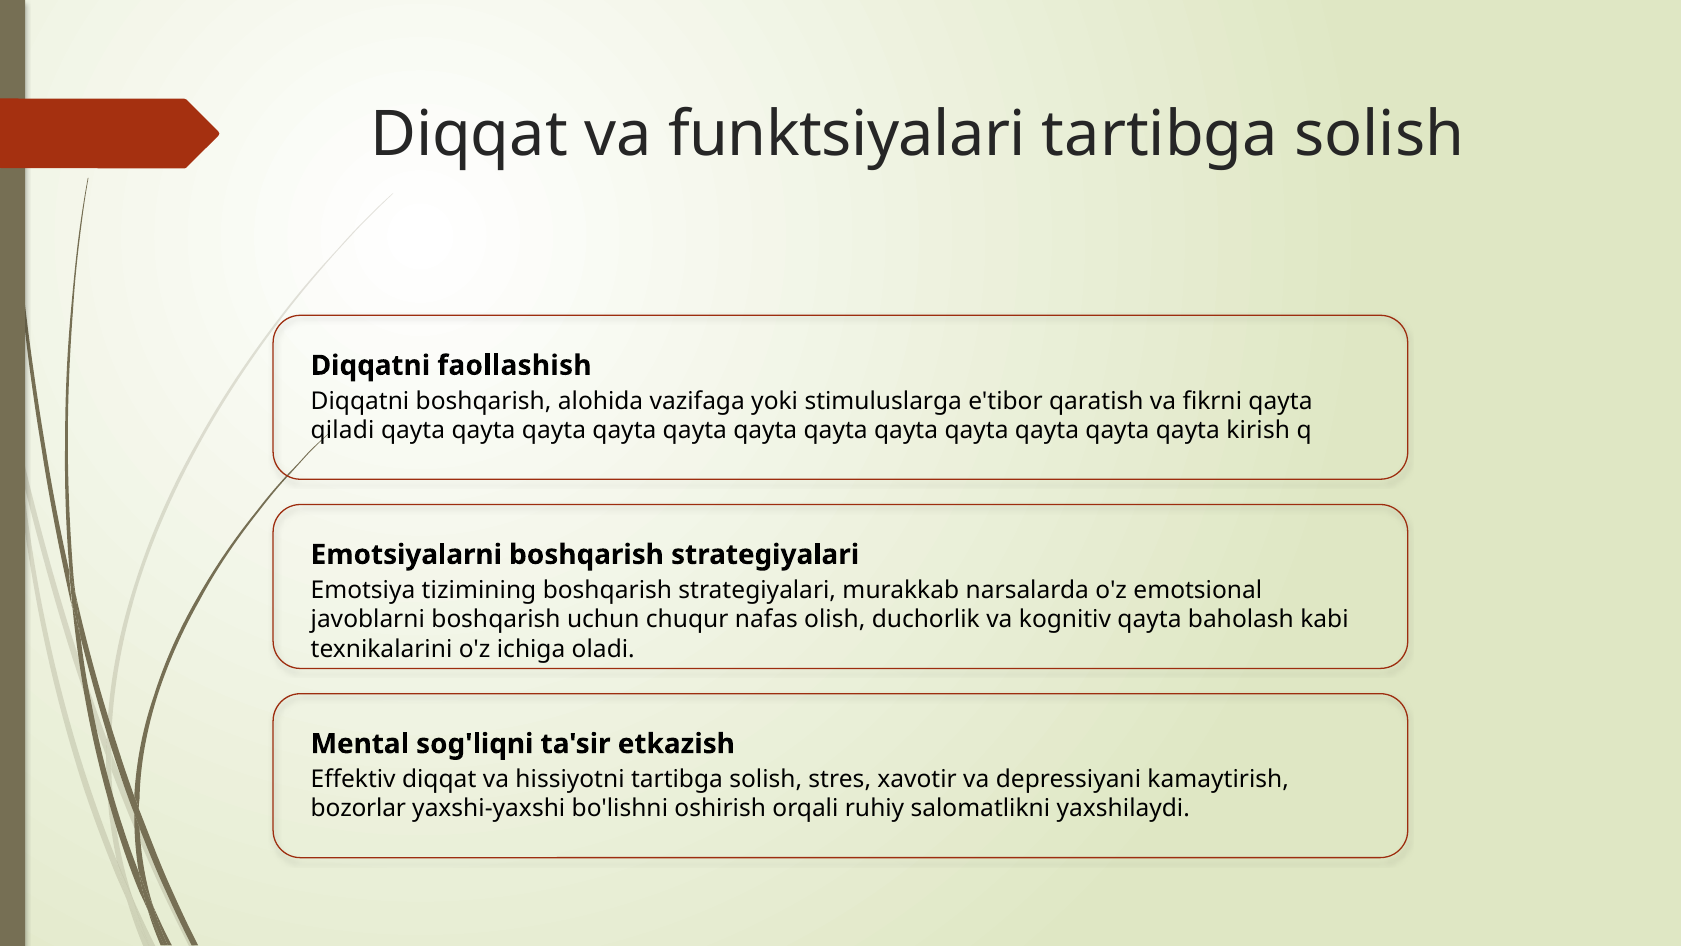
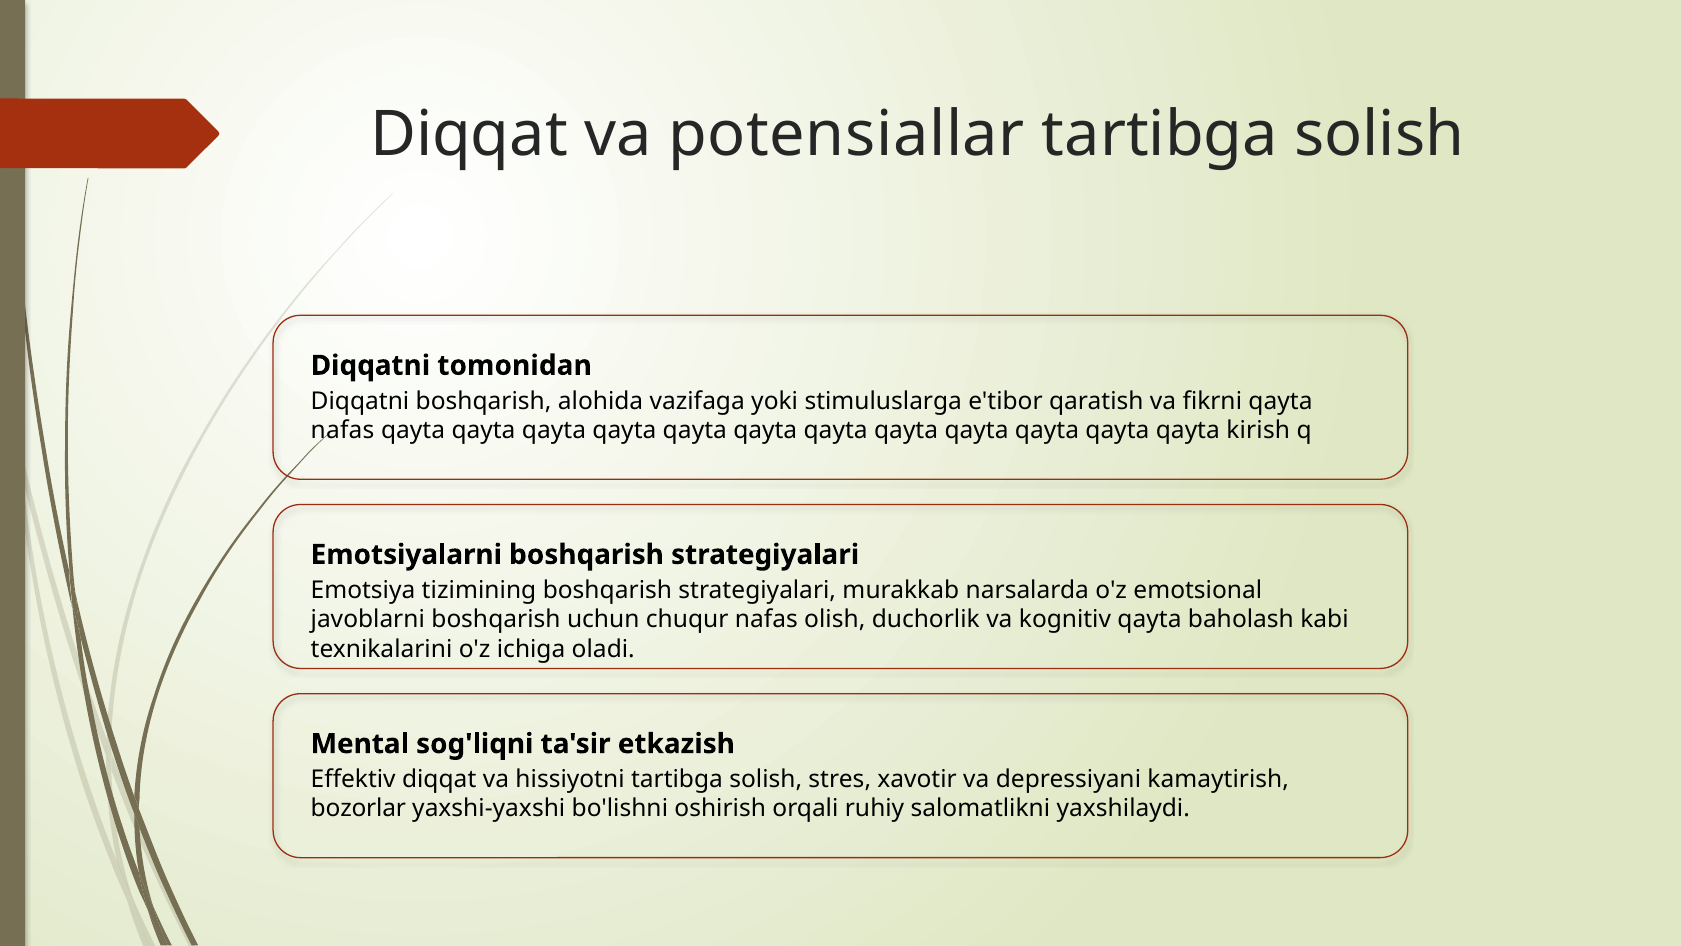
funktsiyalari: funktsiyalari -> potensiallar
faollashish: faollashish -> tomonidan
qiladi at (343, 430): qiladi -> nafas
